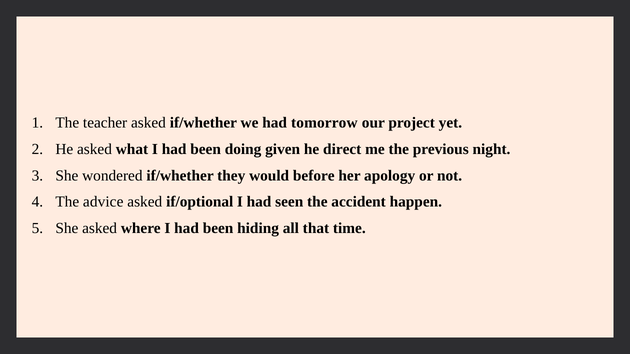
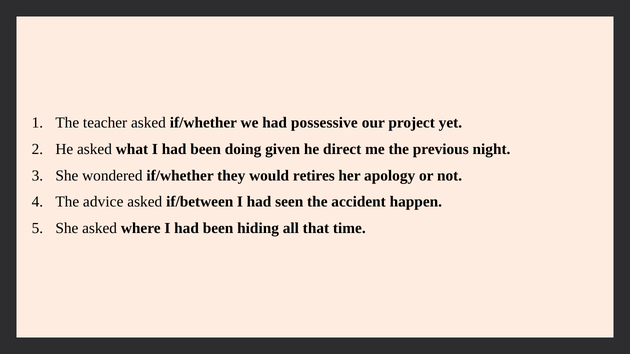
tomorrow: tomorrow -> possessive
before: before -> retires
if/optional: if/optional -> if/between
